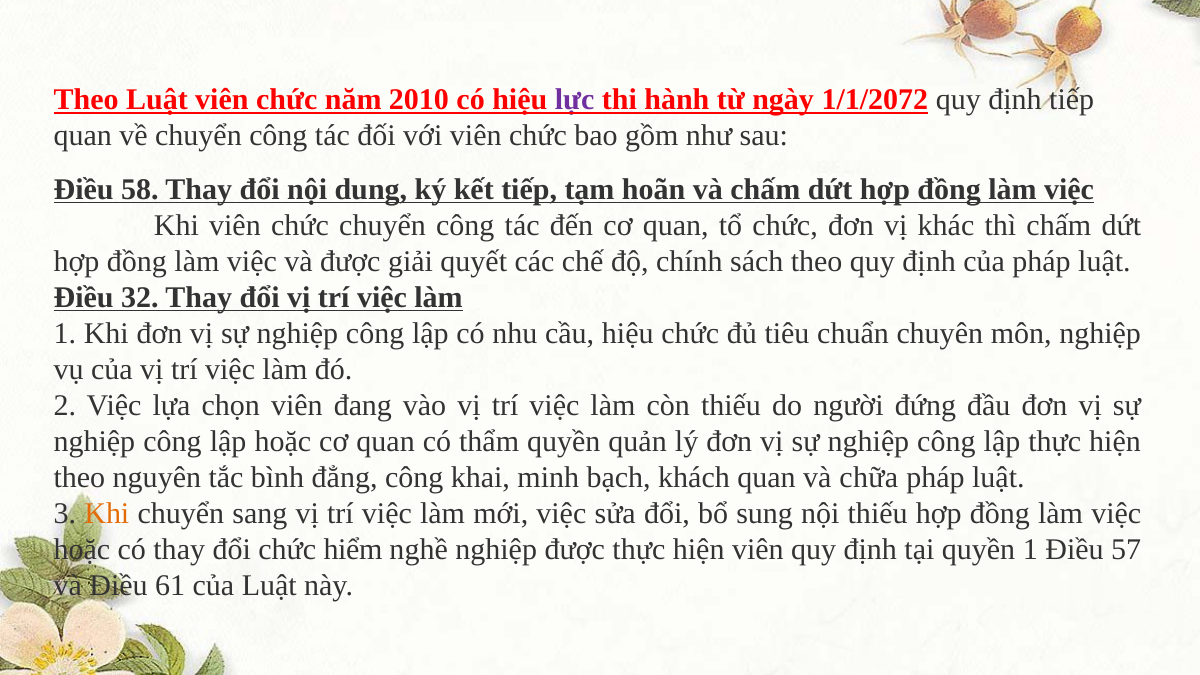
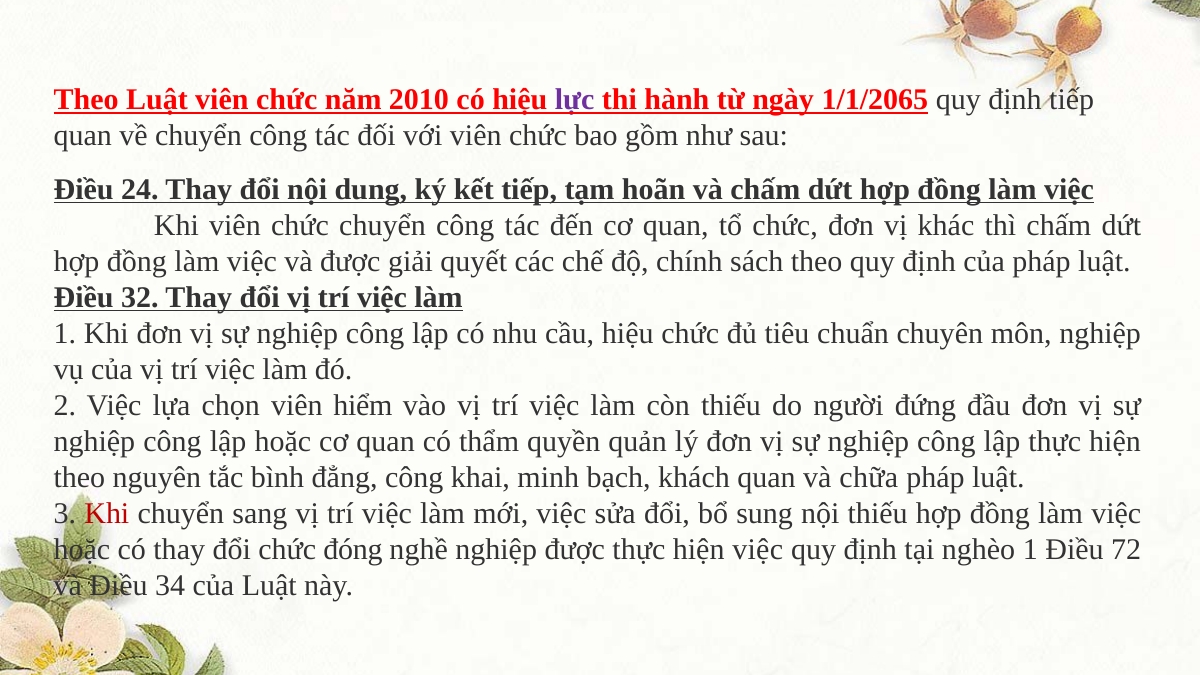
1/1/2072: 1/1/2072 -> 1/1/2065
58: 58 -> 24
đang: đang -> hiểm
Khi at (107, 513) colour: orange -> red
hiểm: hiểm -> đóng
hiện viên: viên -> việc
tại quyền: quyền -> nghèo
57: 57 -> 72
61: 61 -> 34
